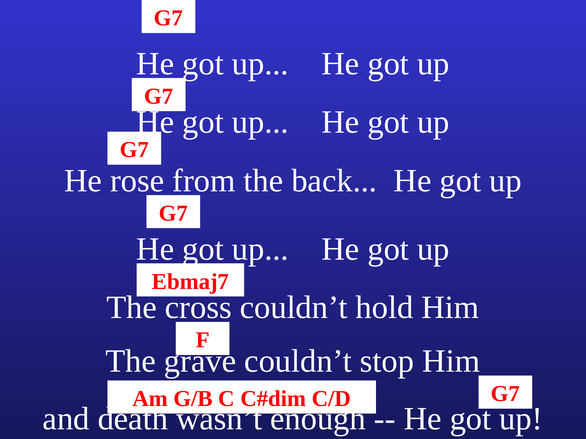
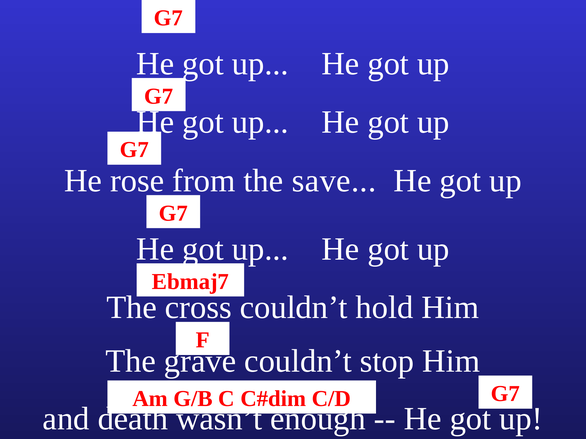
back: back -> save
